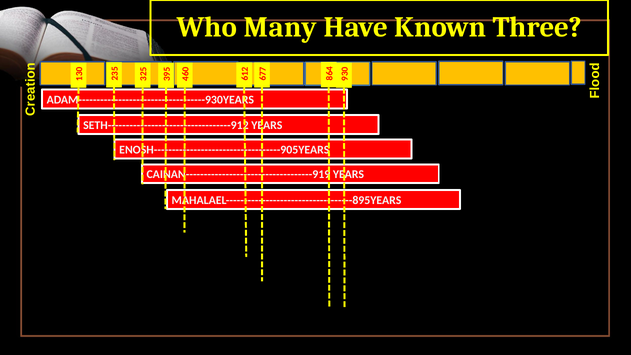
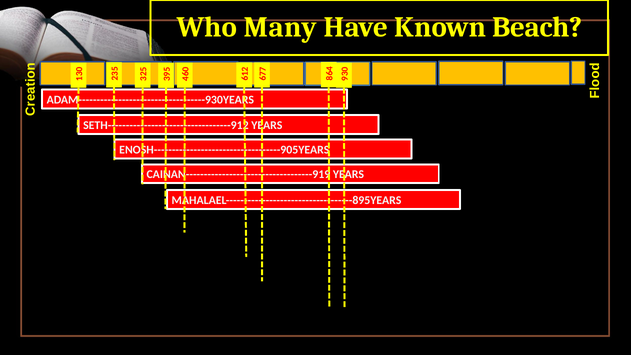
Three: Three -> Beach
